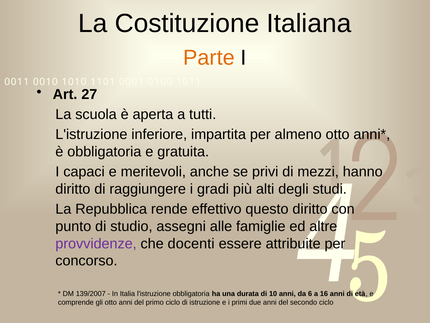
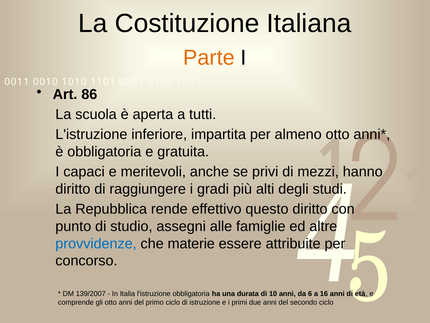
27: 27 -> 86
provvidenze colour: purple -> blue
docenti: docenti -> materie
